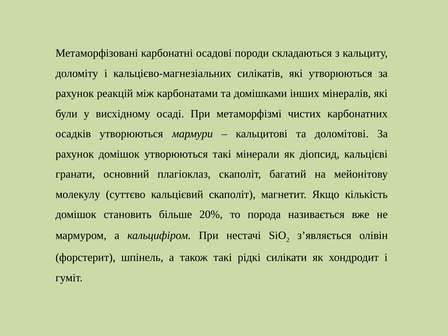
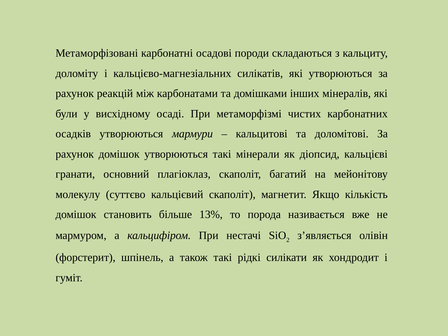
20%: 20% -> 13%
